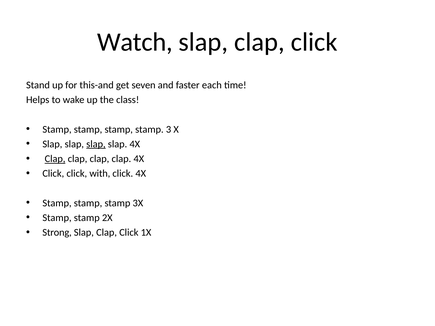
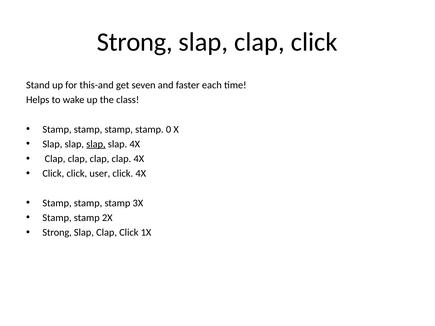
Watch at (135, 42): Watch -> Strong
3: 3 -> 0
Clap at (55, 159) underline: present -> none
with: with -> user
